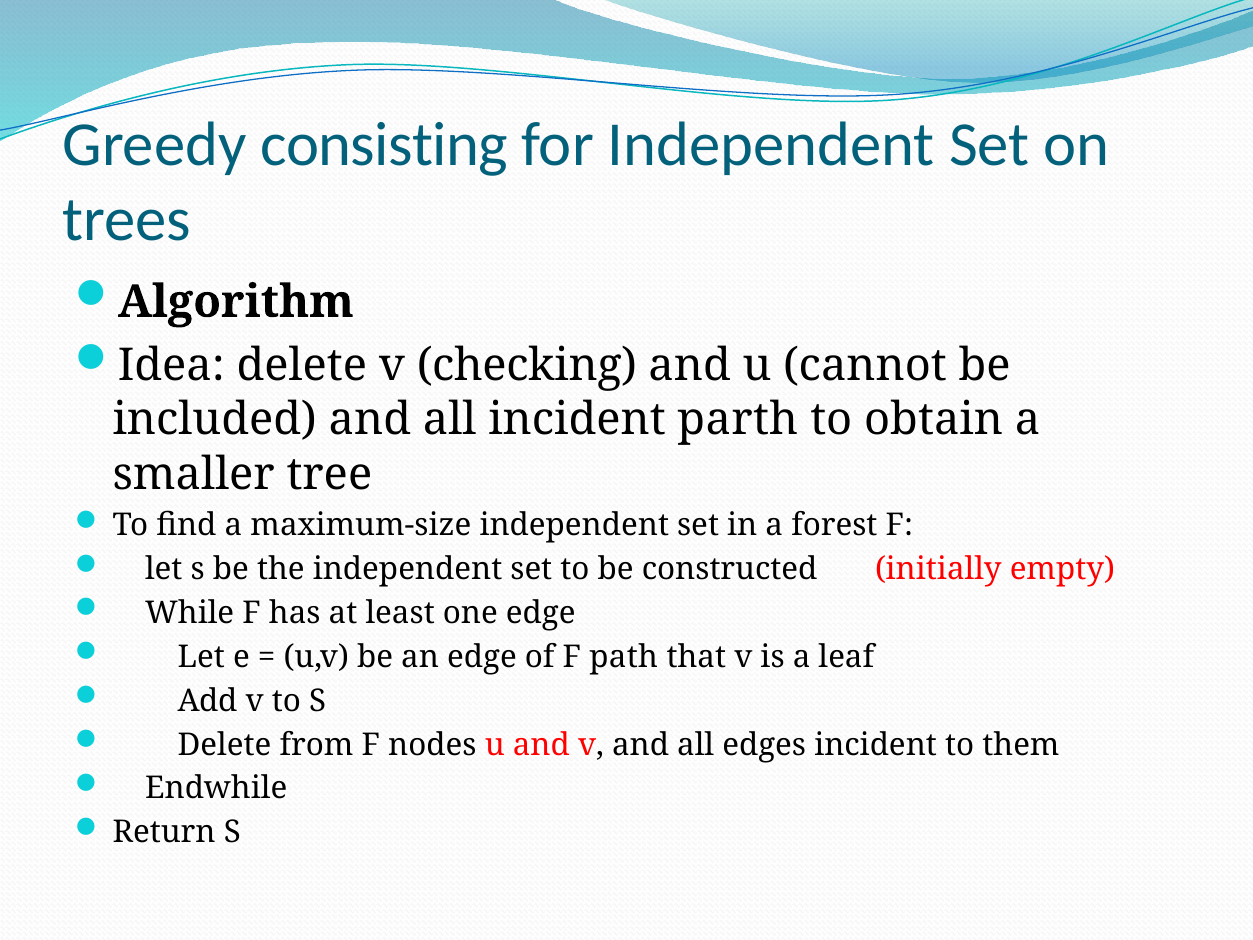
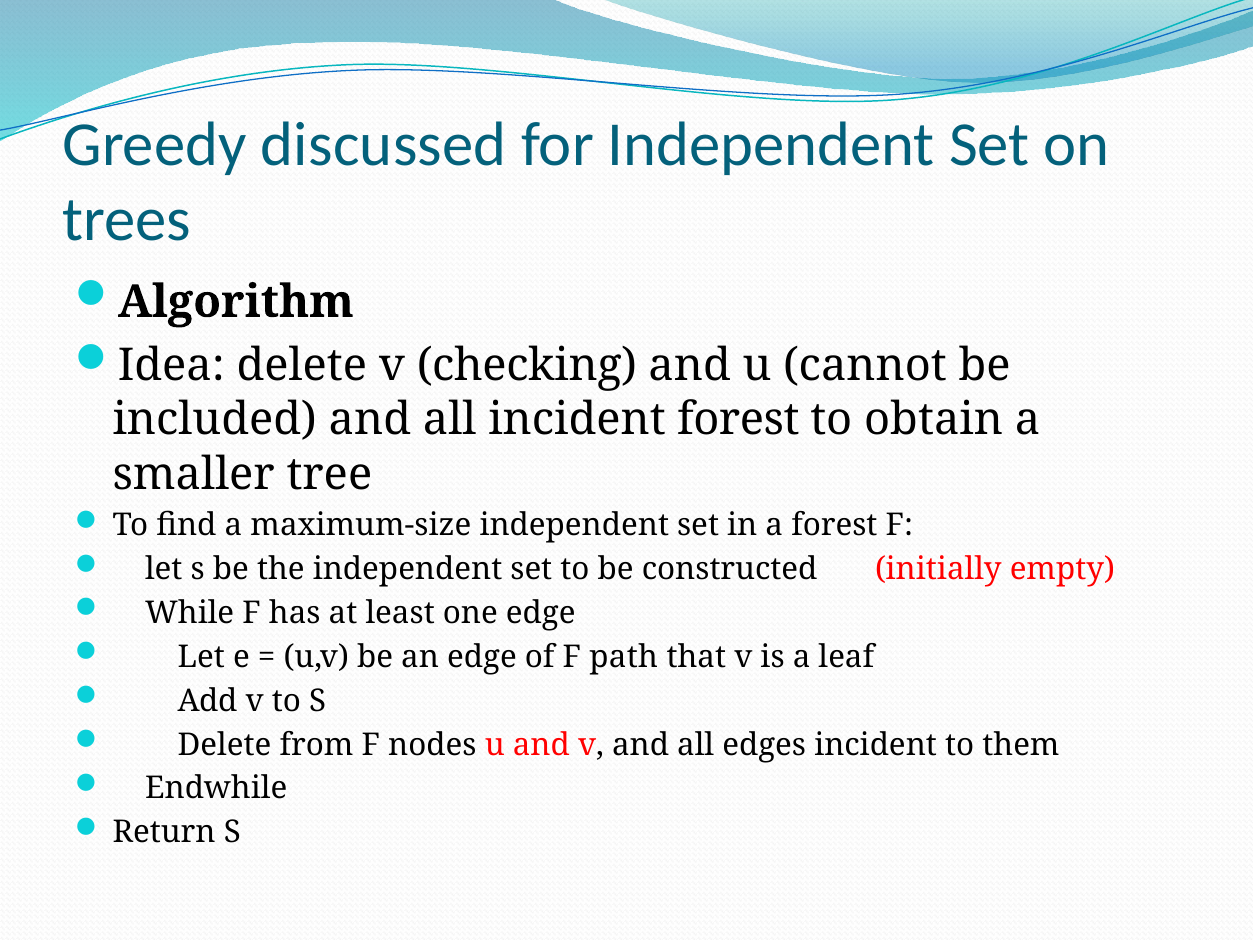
consisting: consisting -> discussed
incident parth: parth -> forest
